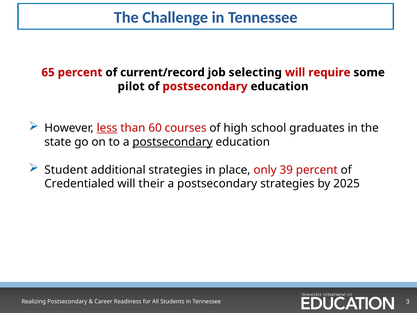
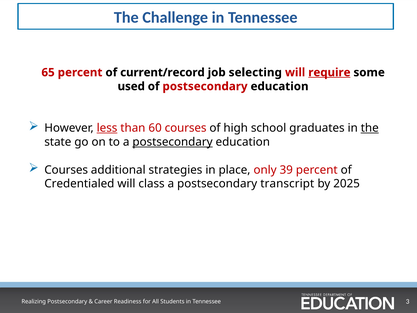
require underline: none -> present
pilot: pilot -> used
the at (370, 128) underline: none -> present
Student at (66, 170): Student -> Courses
their: their -> class
postsecondary strategies: strategies -> transcript
